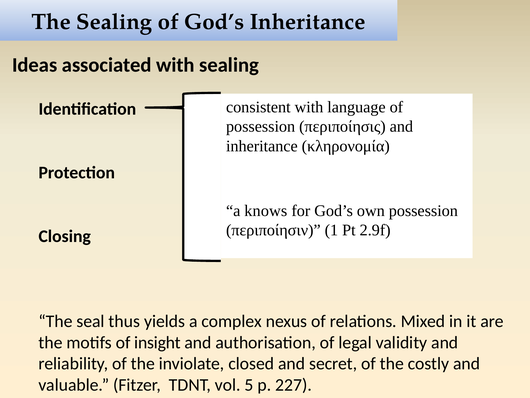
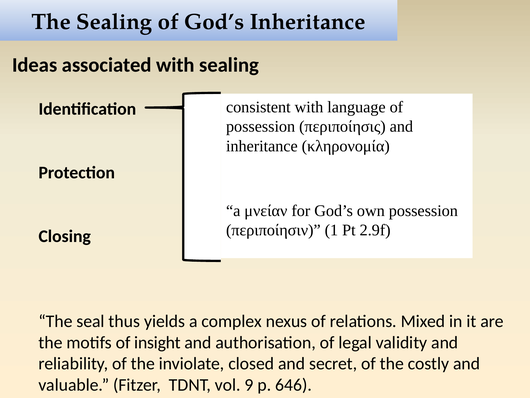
knows: knows -> μνείαν
5: 5 -> 9
227: 227 -> 646
